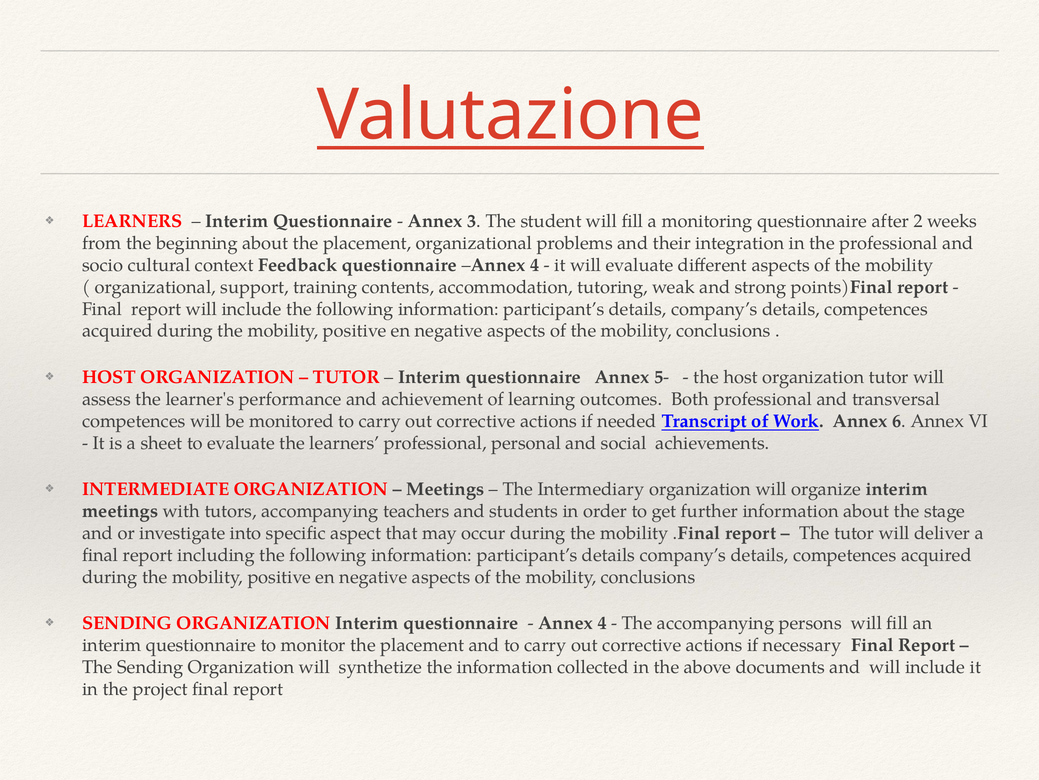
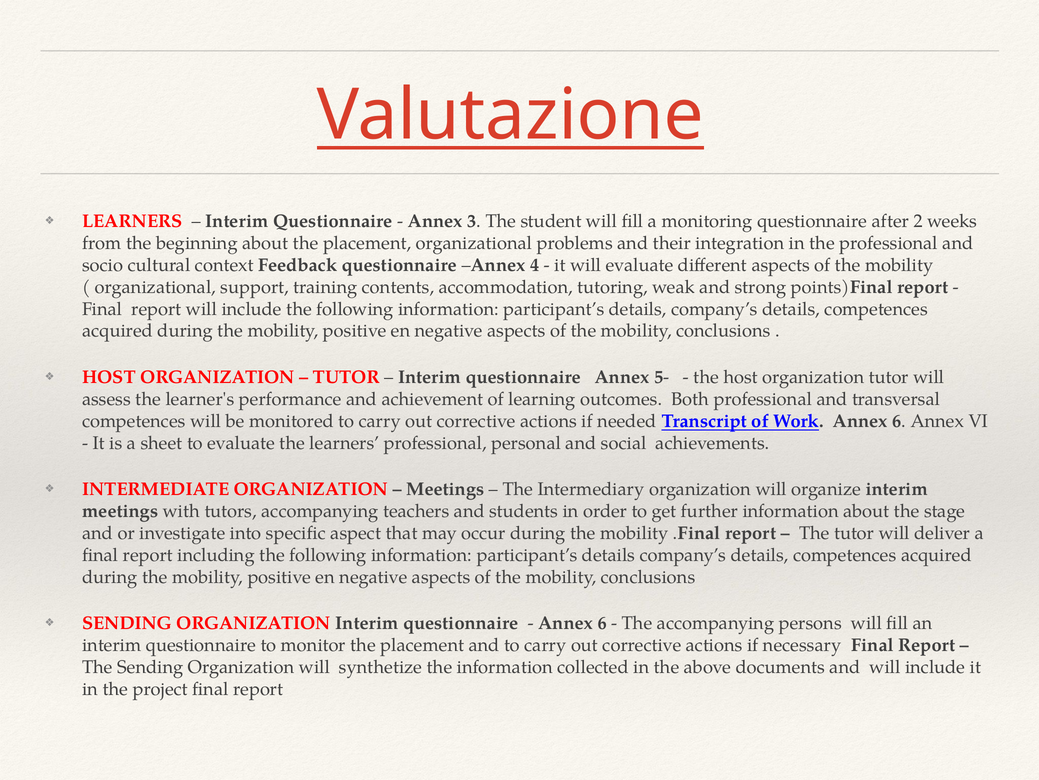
4 at (602, 623): 4 -> 6
